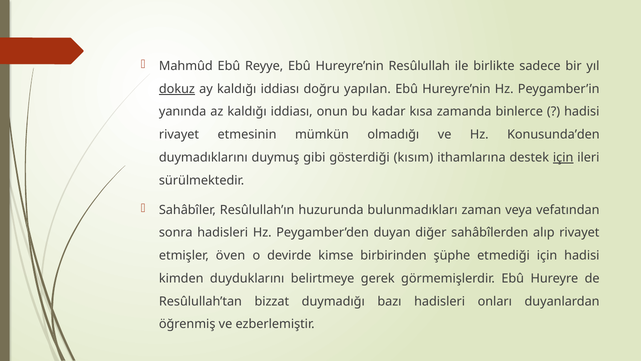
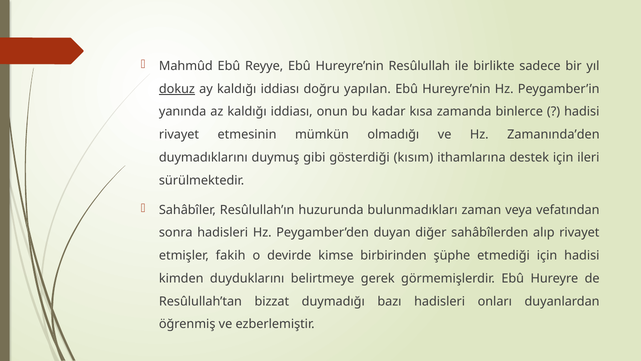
Konusunda’den: Konusunda’den -> Zamanında’den
için at (563, 157) underline: present -> none
öven: öven -> fakih
